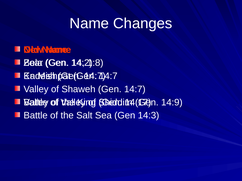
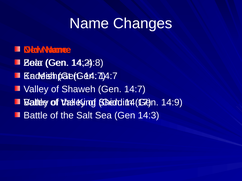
1:8: 1:8 -> 4:8
